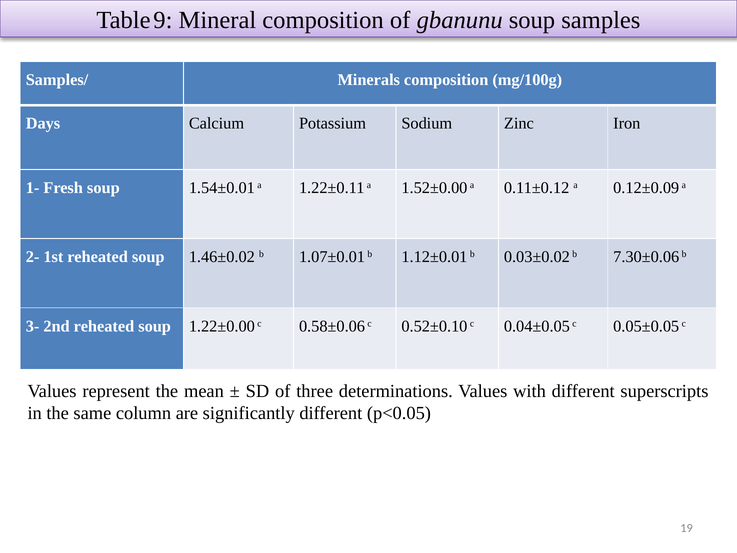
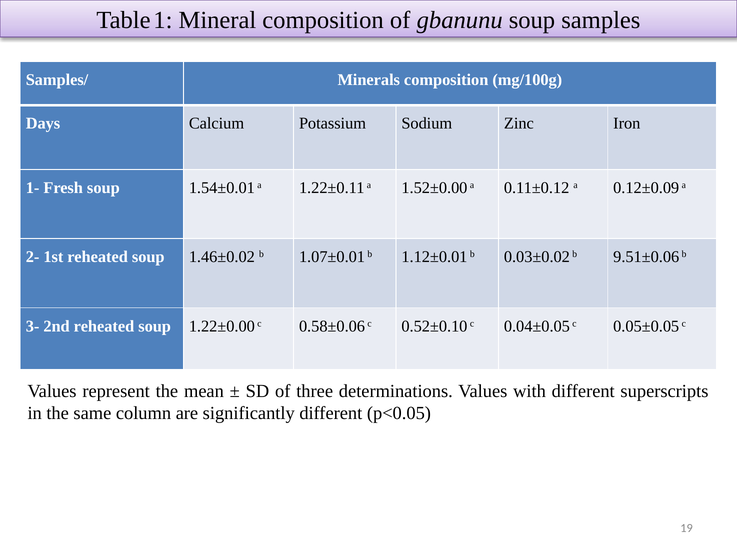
9: 9 -> 1
7.30±0.06: 7.30±0.06 -> 9.51±0.06
